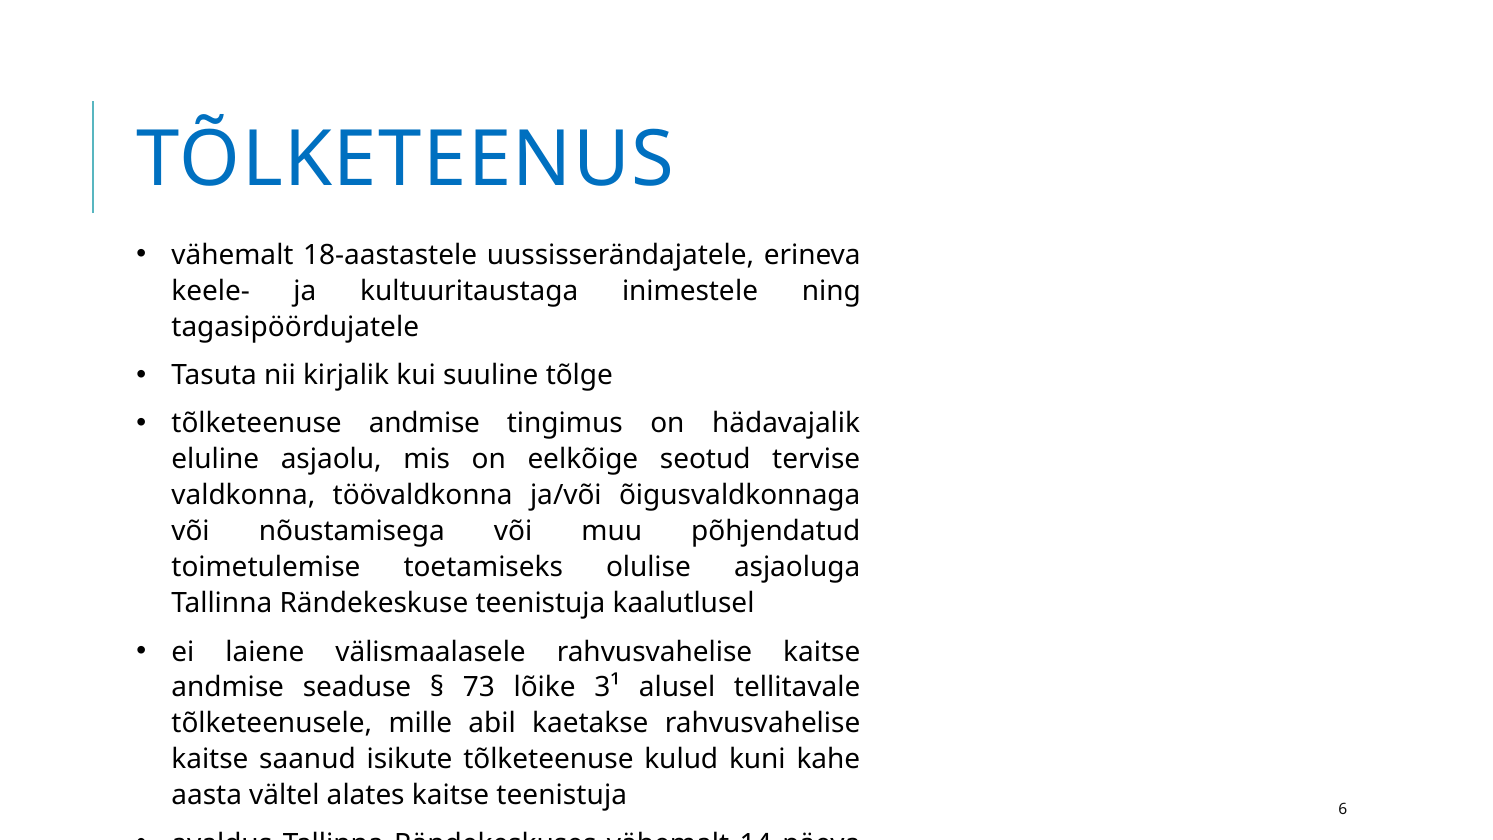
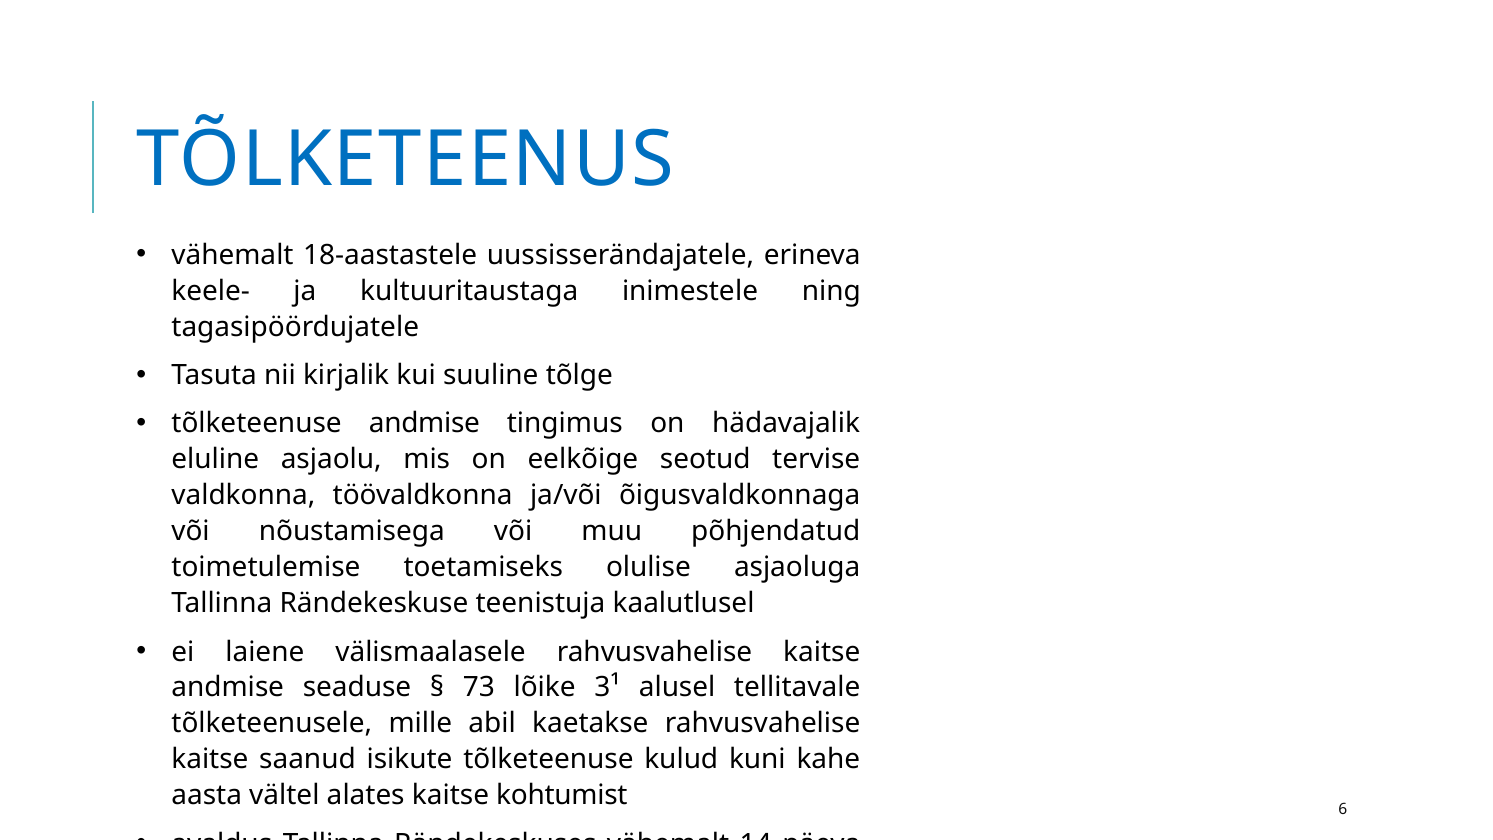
kaitse teenistuja: teenistuja -> kohtumist
